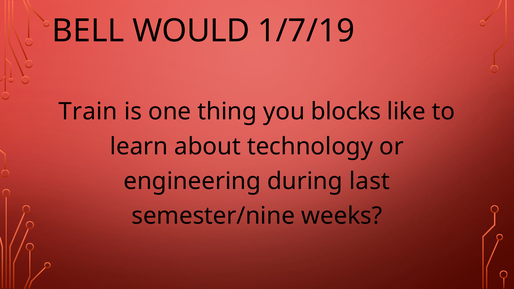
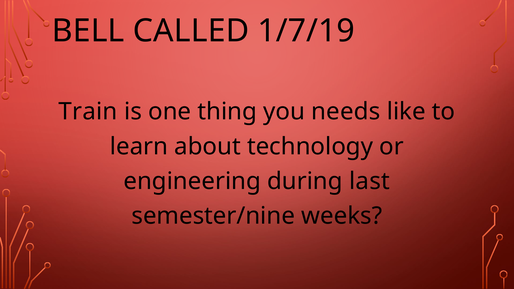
WOULD: WOULD -> CALLED
blocks: blocks -> needs
